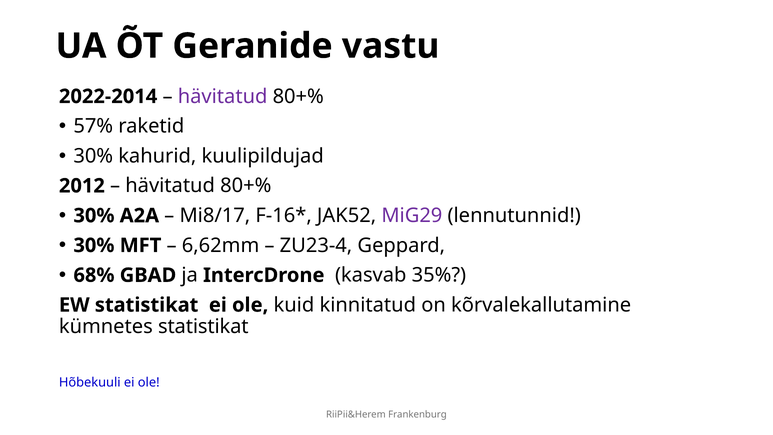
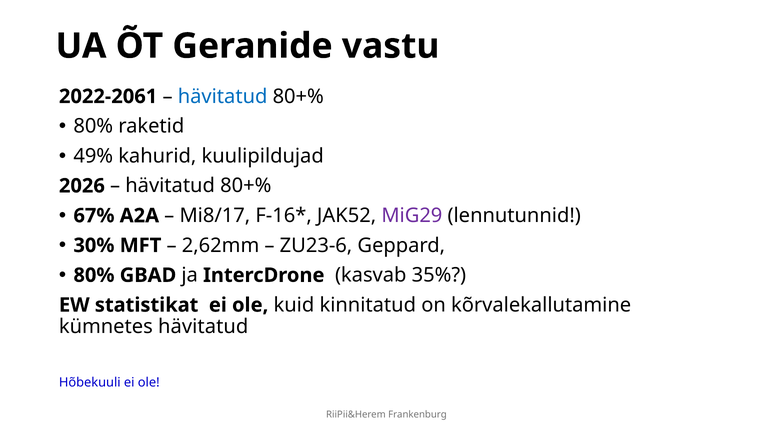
2022-2014: 2022-2014 -> 2022-2061
hävitatud at (223, 96) colour: purple -> blue
57% at (93, 126): 57% -> 80%
30% at (93, 156): 30% -> 49%
2012: 2012 -> 2026
30% at (94, 216): 30% -> 67%
6,62mm: 6,62mm -> 2,62mm
ZU23-4: ZU23-4 -> ZU23-6
68% at (94, 275): 68% -> 80%
kümnetes statistikat: statistikat -> hävitatud
